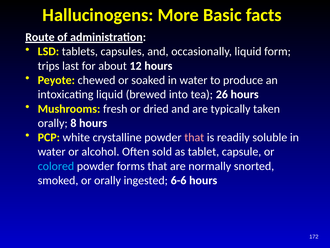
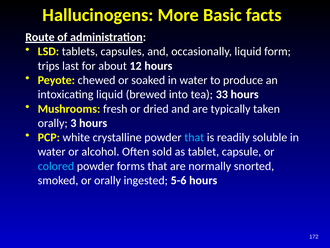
26: 26 -> 33
8: 8 -> 3
that at (194, 137) colour: pink -> light blue
6-6: 6-6 -> 5-6
